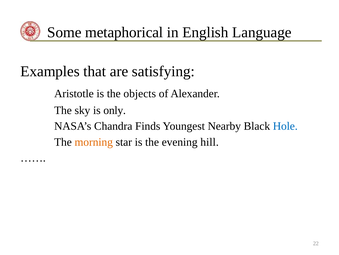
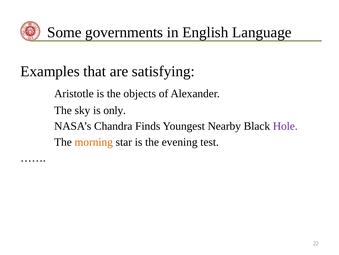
metaphorical: metaphorical -> governments
Hole colour: blue -> purple
hill: hill -> test
